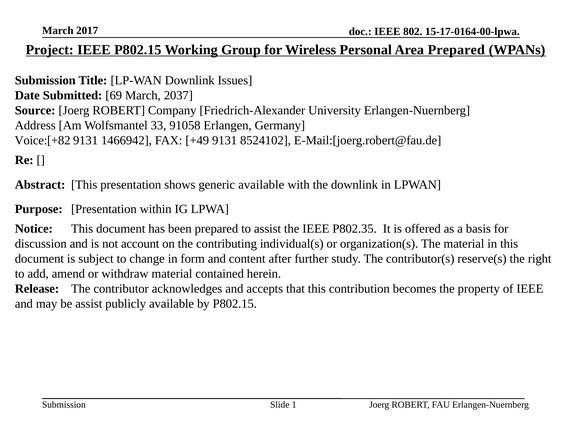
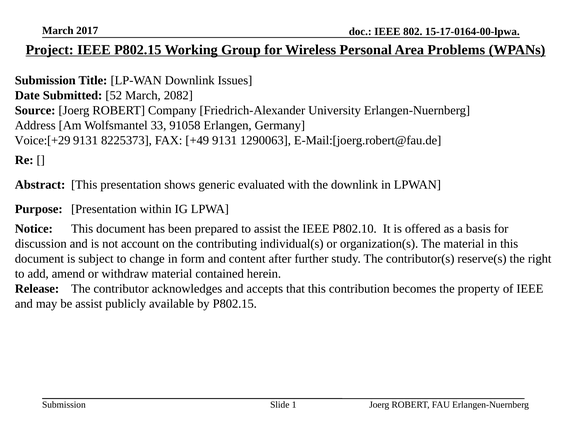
Area Prepared: Prepared -> Problems
69: 69 -> 52
2037: 2037 -> 2082
Voice:[+82: Voice:[+82 -> Voice:[+29
1466942: 1466942 -> 8225373
8524102: 8524102 -> 1290063
generic available: available -> evaluated
P802.35: P802.35 -> P802.10
